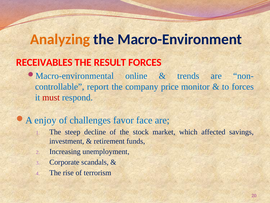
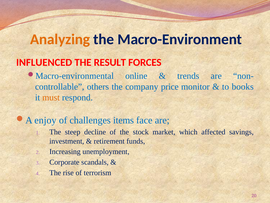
RECEIVABLES: RECEIVABLES -> INFLUENCED
report: report -> others
to forces: forces -> books
must colour: red -> orange
favor: favor -> items
